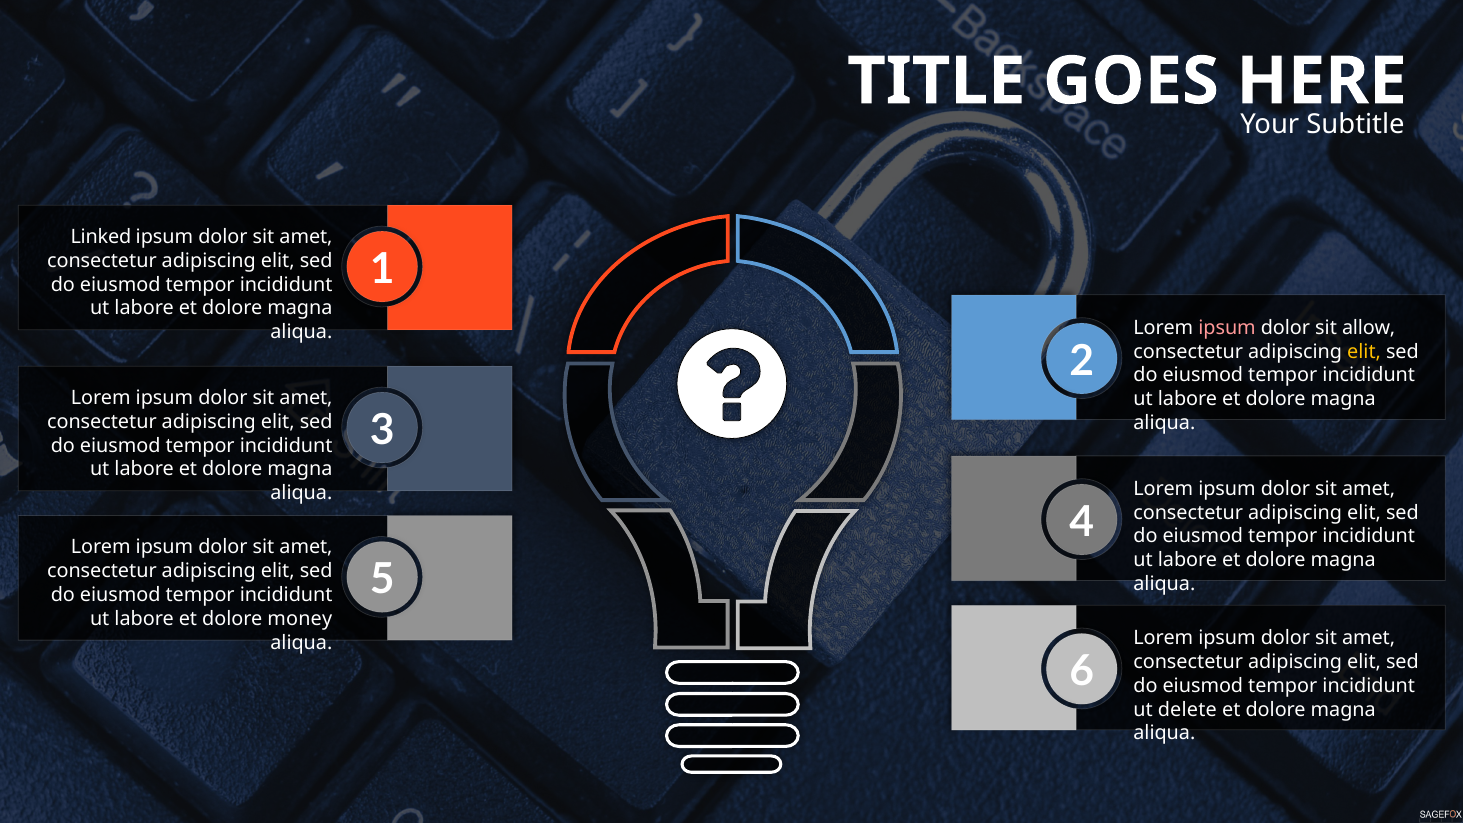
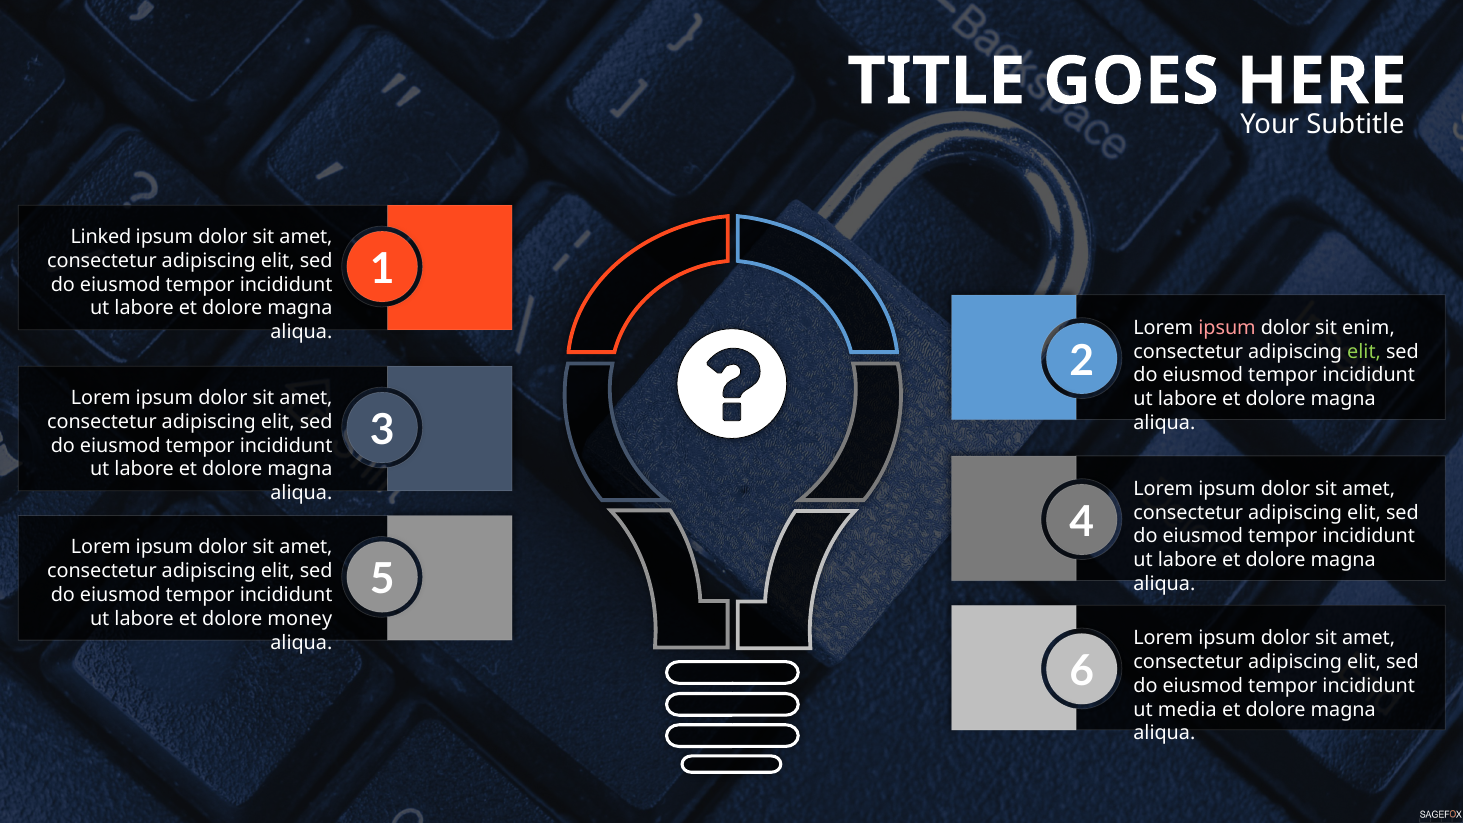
allow: allow -> enim
elit at (1364, 352) colour: yellow -> light green
delete: delete -> media
